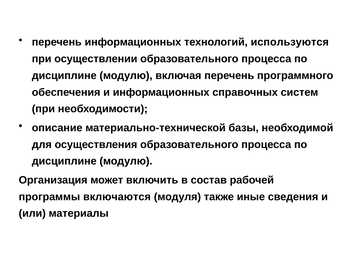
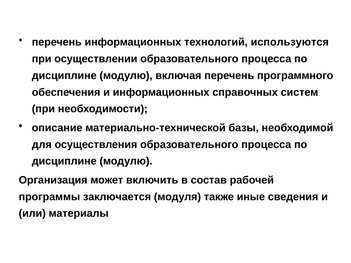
включаются: включаются -> заключается
